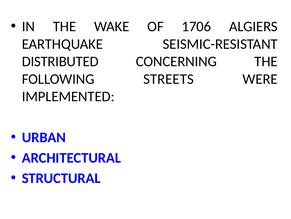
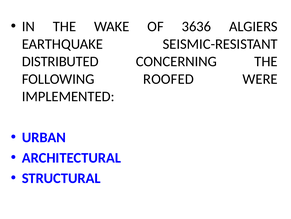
1706: 1706 -> 3636
STREETS: STREETS -> ROOFED
